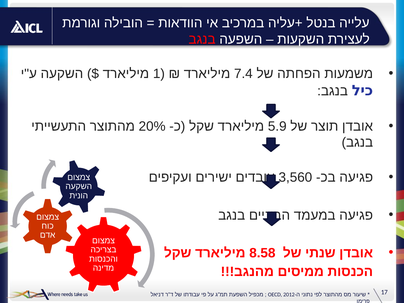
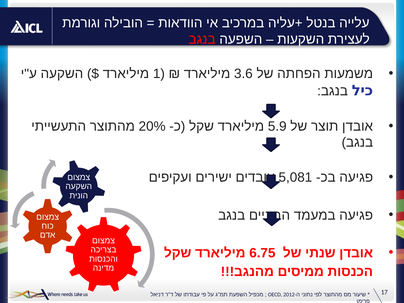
7.4: 7.4 -> 3.6
3,560: 3,560 -> 5,081
8.58: 8.58 -> 6.75
